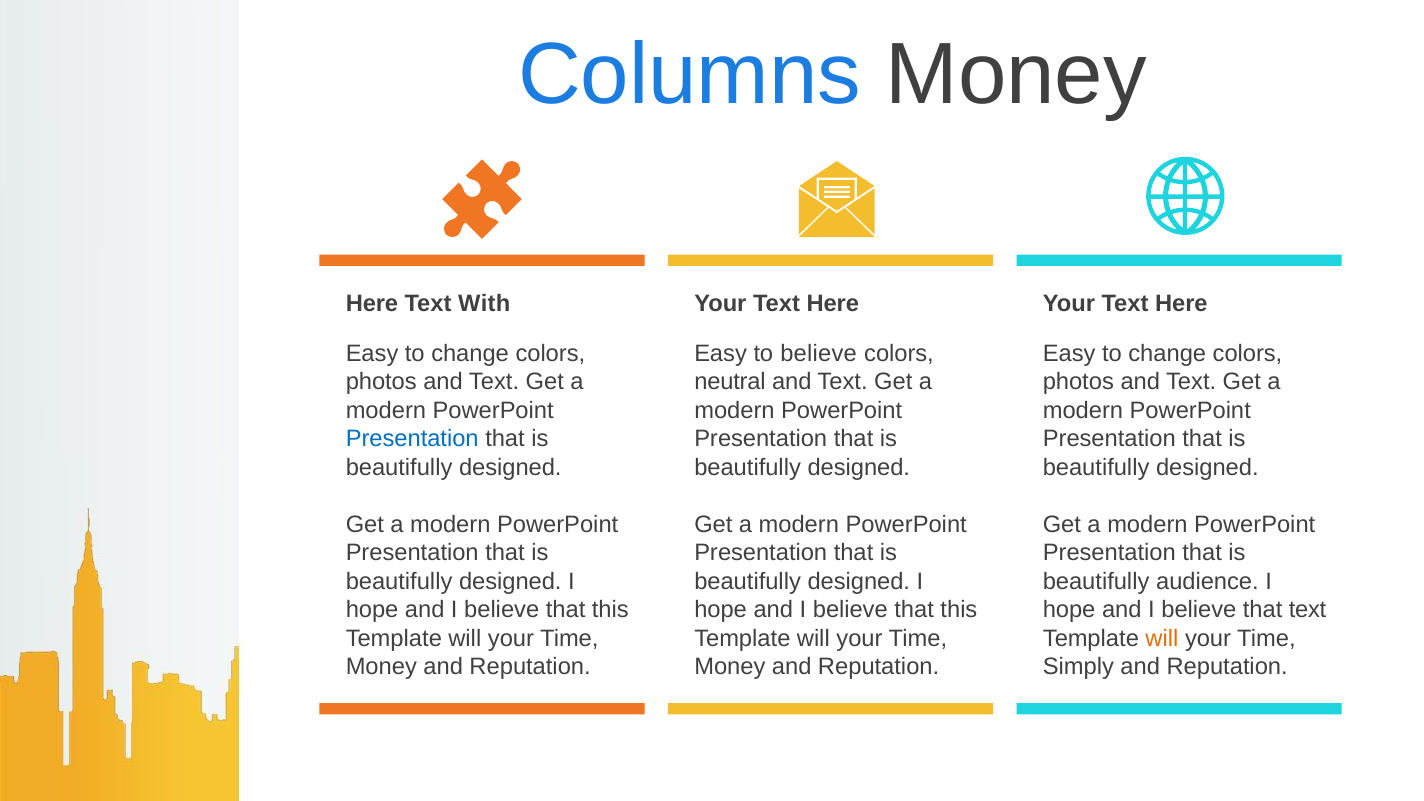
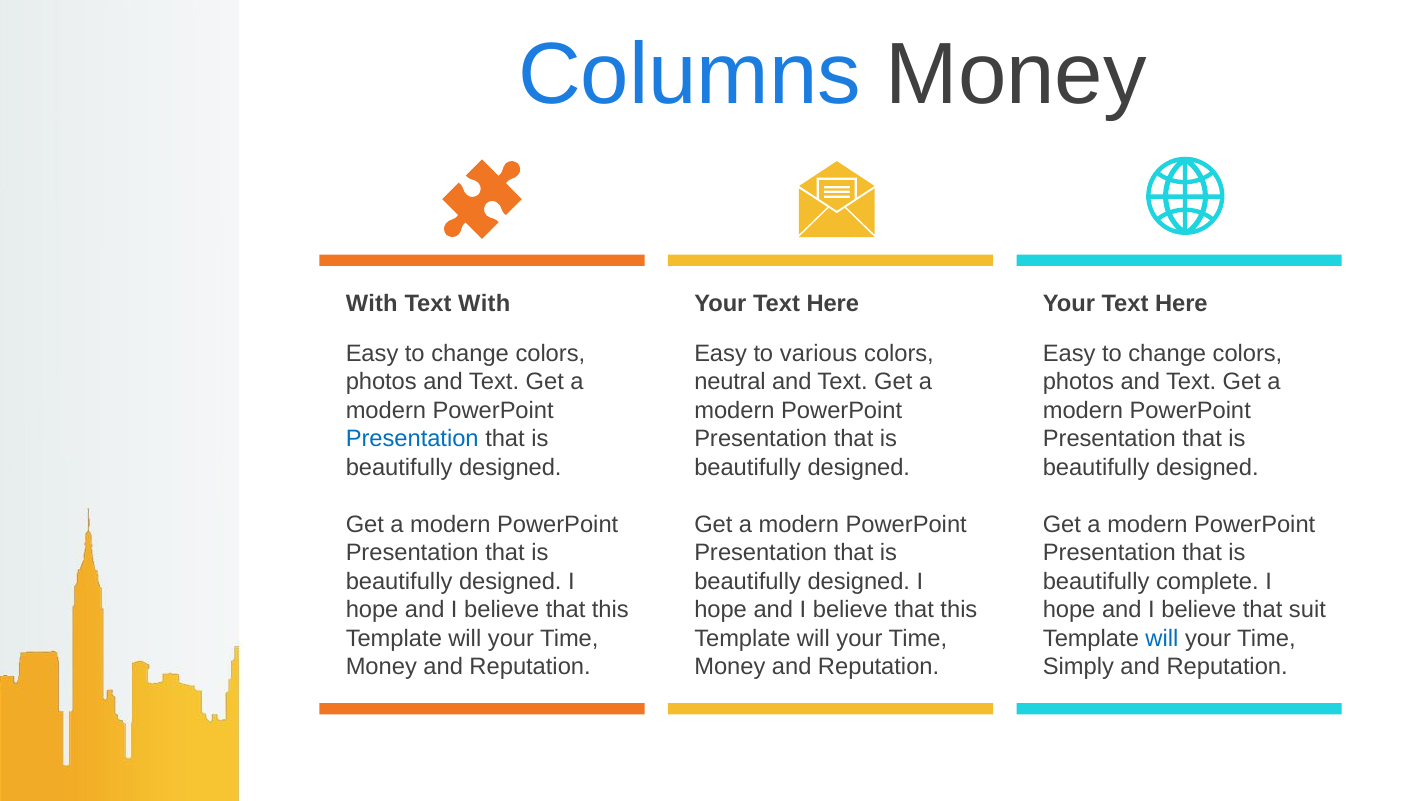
Here at (372, 304): Here -> With
to believe: believe -> various
audience: audience -> complete
that text: text -> suit
will at (1162, 638) colour: orange -> blue
